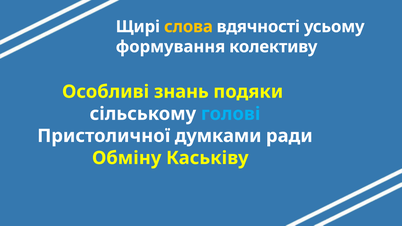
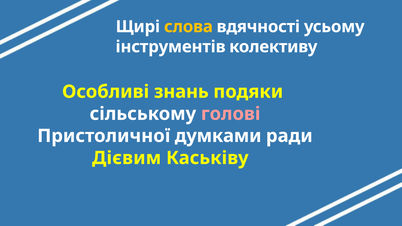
формування: формування -> інструментів
голові colour: light blue -> pink
Обміну: Обміну -> Дієвим
